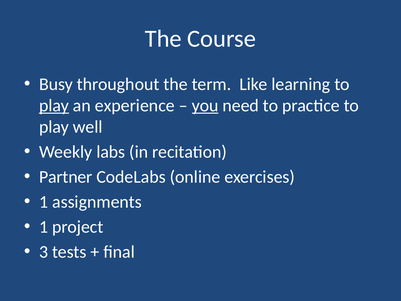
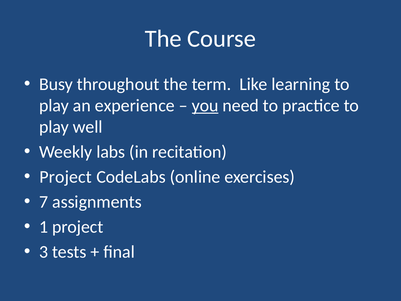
play at (54, 106) underline: present -> none
Partner at (66, 177): Partner -> Project
1 at (44, 202): 1 -> 7
